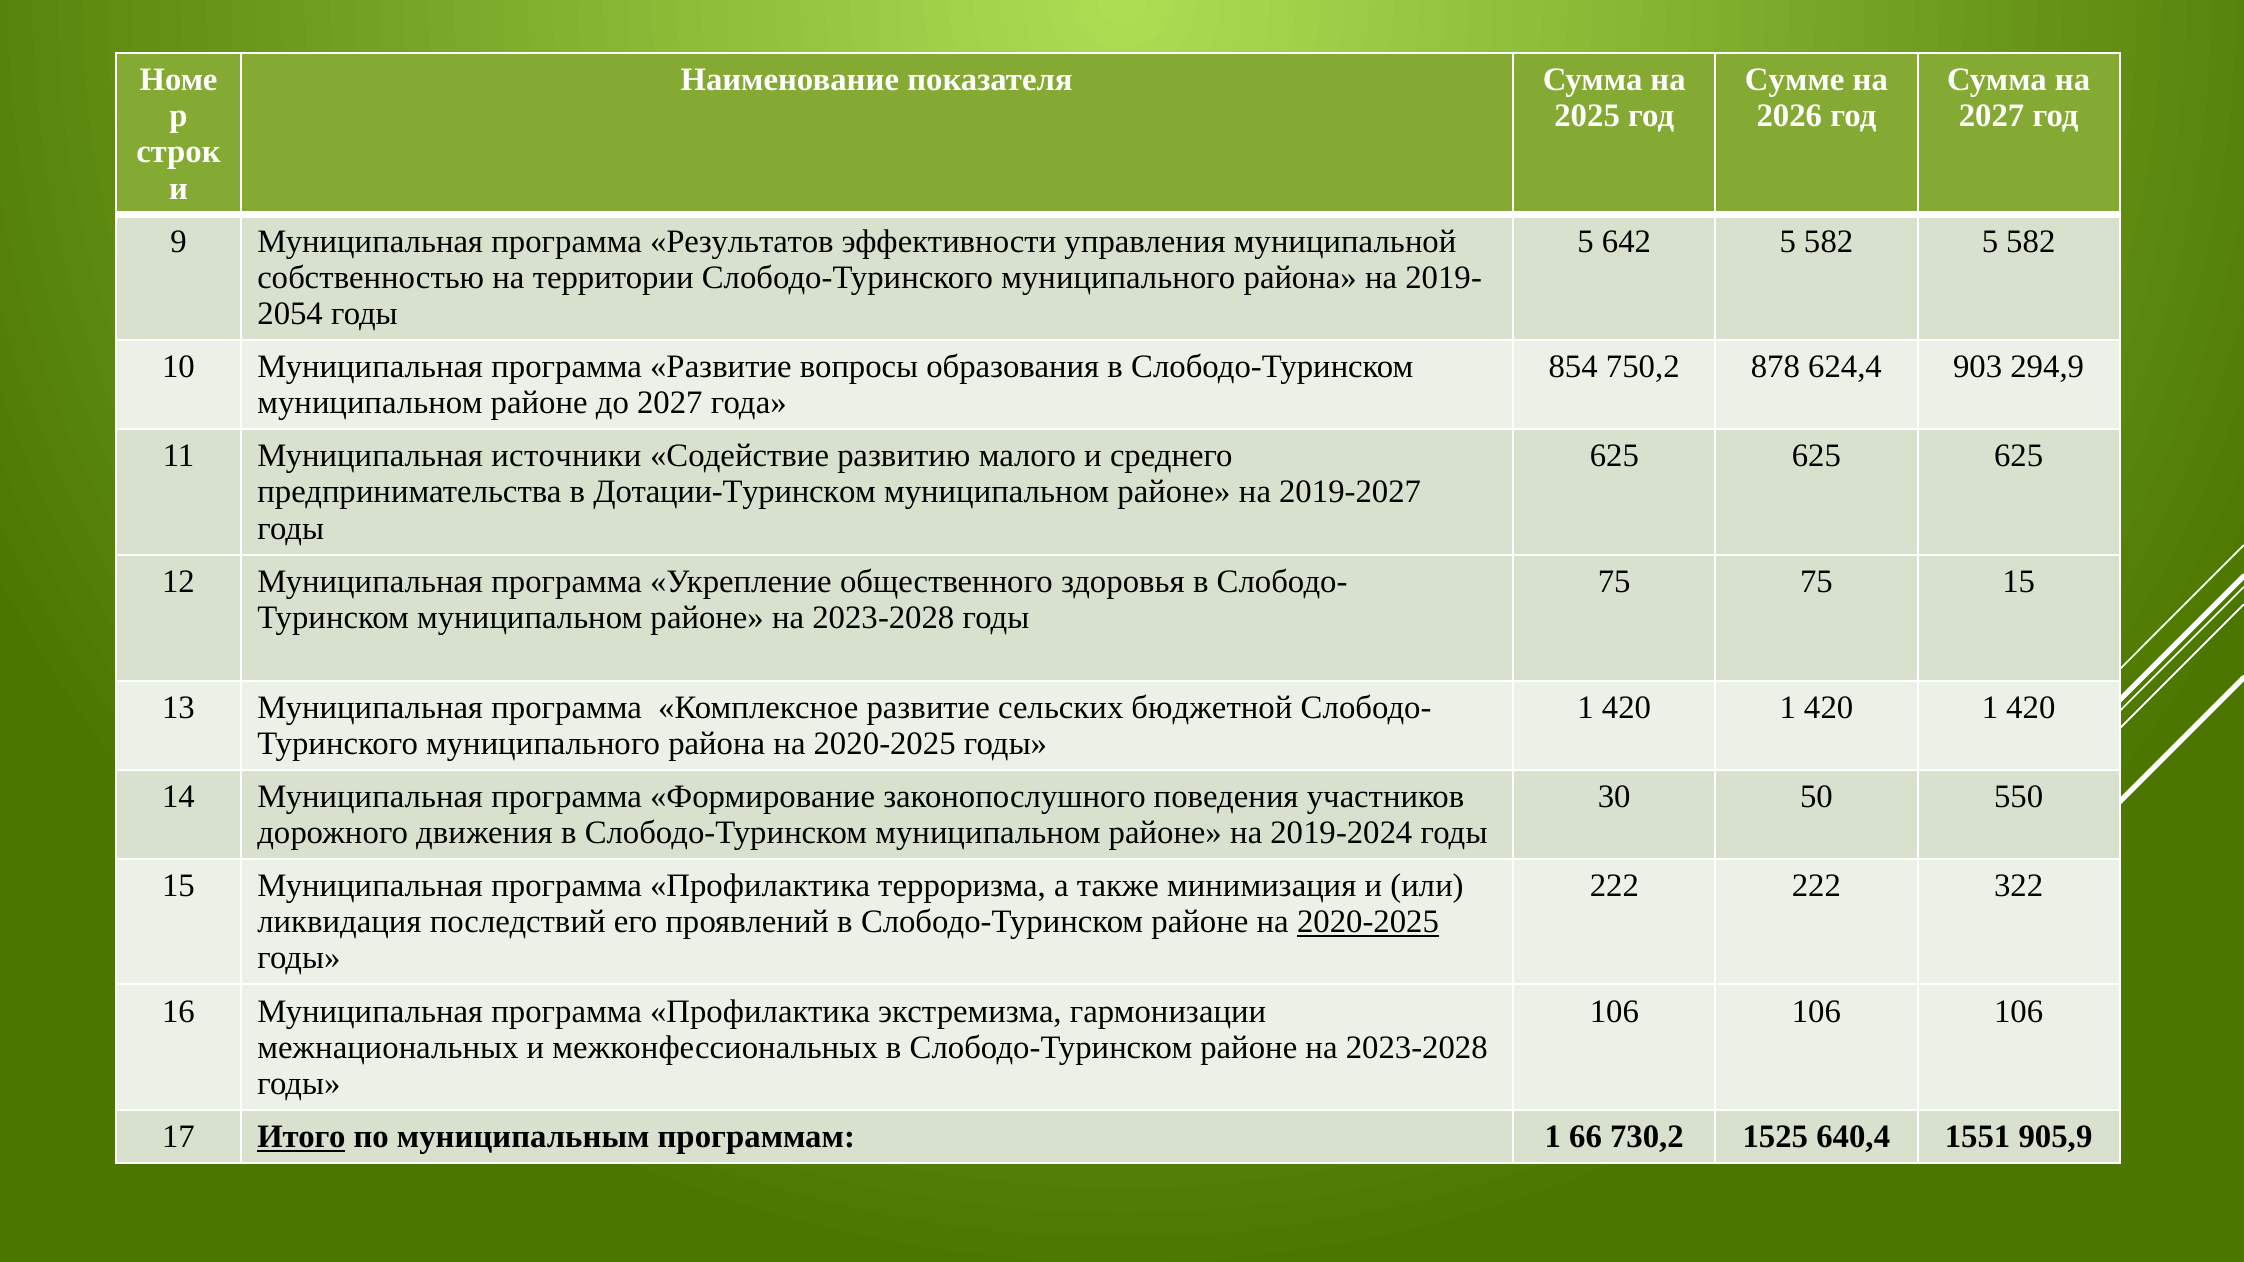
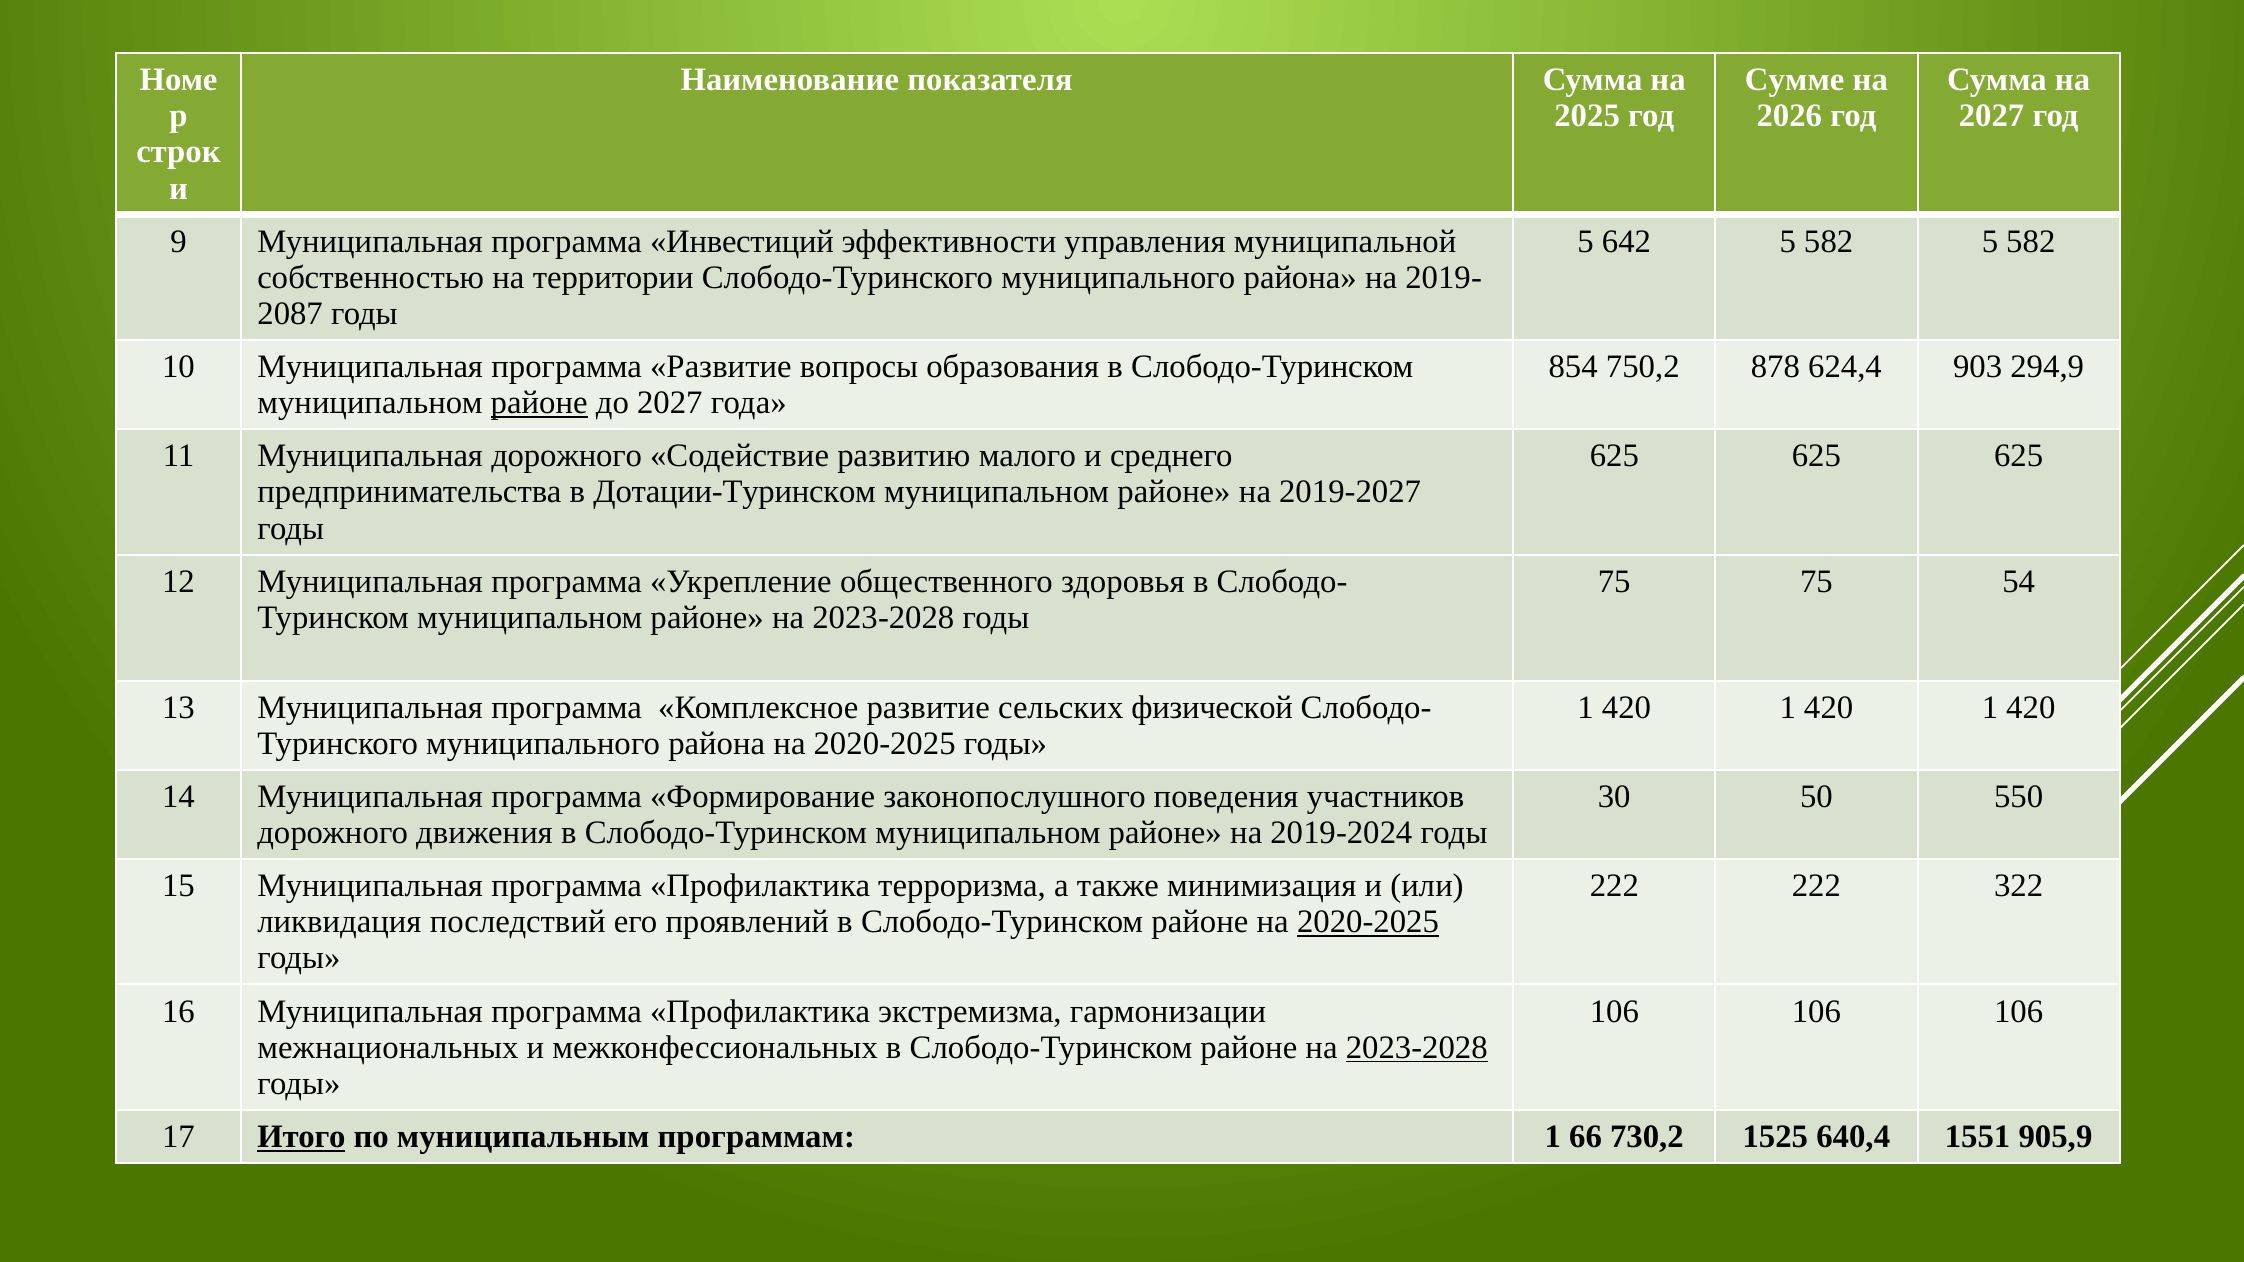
Результатов: Результатов -> Инвестиций
2054: 2054 -> 2087
районе at (539, 403) underline: none -> present
Муниципальная источники: источники -> дорожного
75 15: 15 -> 54
бюджетной: бюджетной -> физической
2023-2028 at (1417, 1048) underline: none -> present
